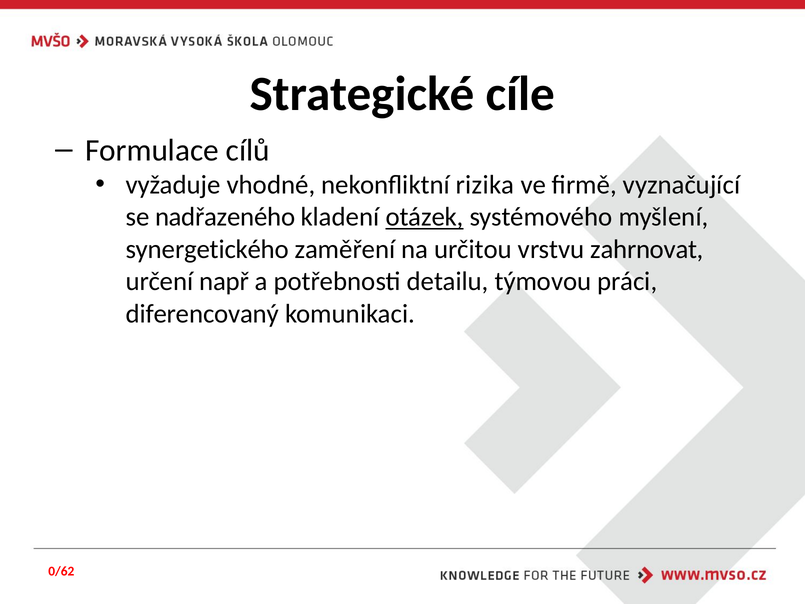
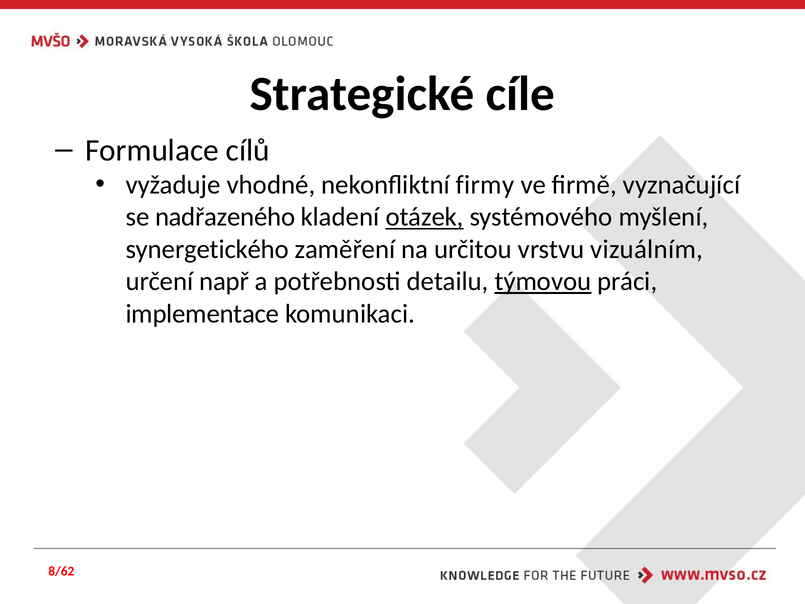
rizika: rizika -> firmy
zahrnovat: zahrnovat -> vizuálním
týmovou underline: none -> present
diferencovaný: diferencovaný -> implementace
0/62: 0/62 -> 8/62
